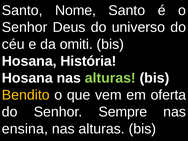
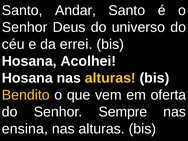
Nome: Nome -> Andar
omiti: omiti -> errei
História: História -> Acolhei
alturas at (110, 78) colour: light green -> yellow
